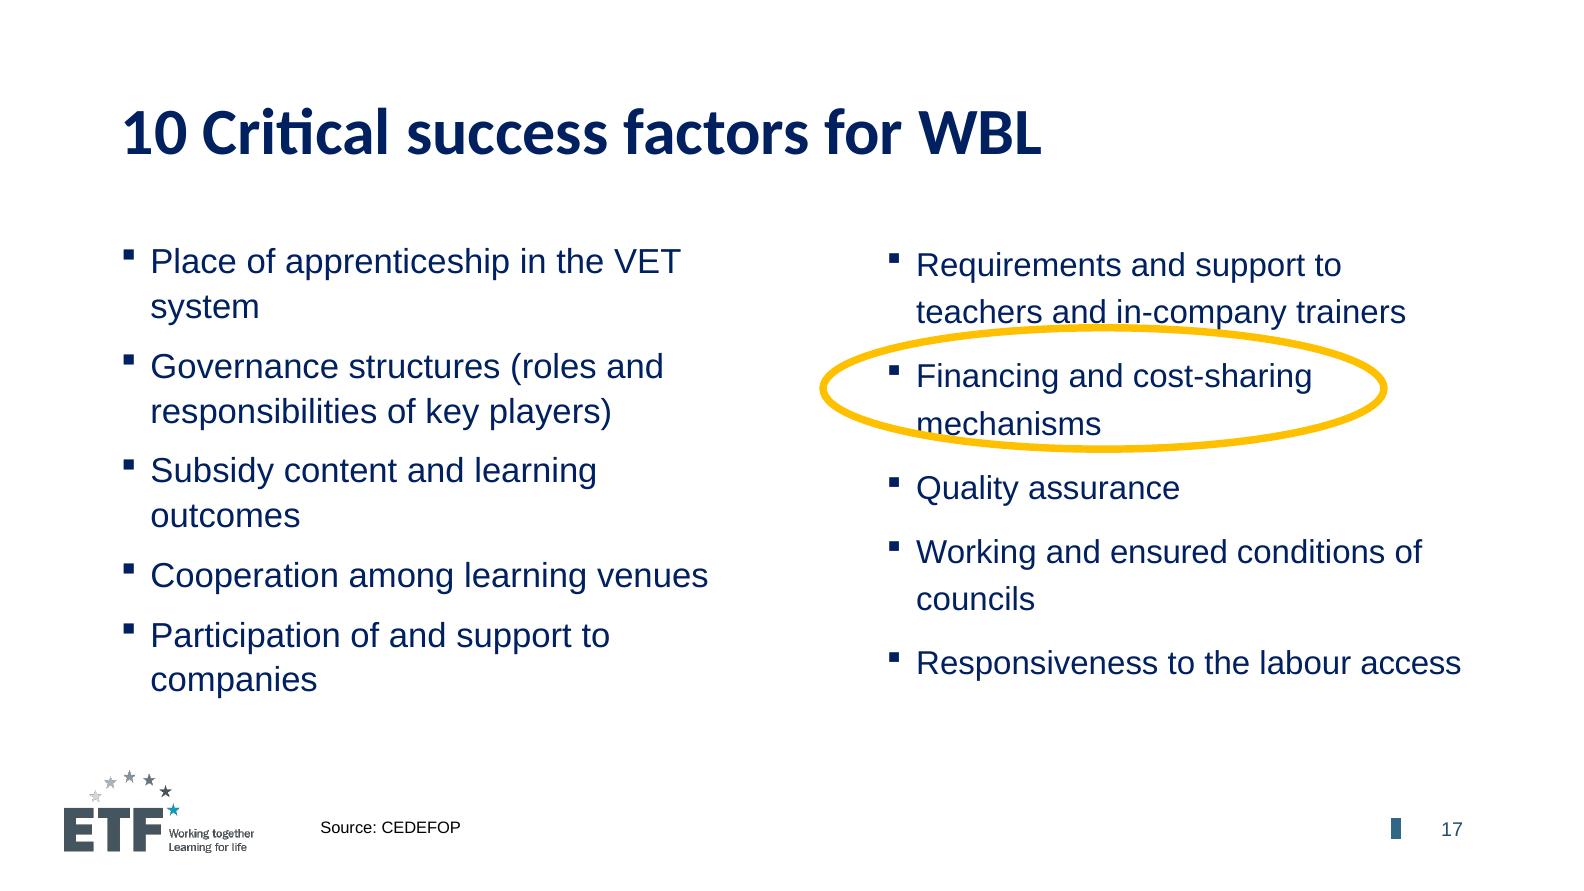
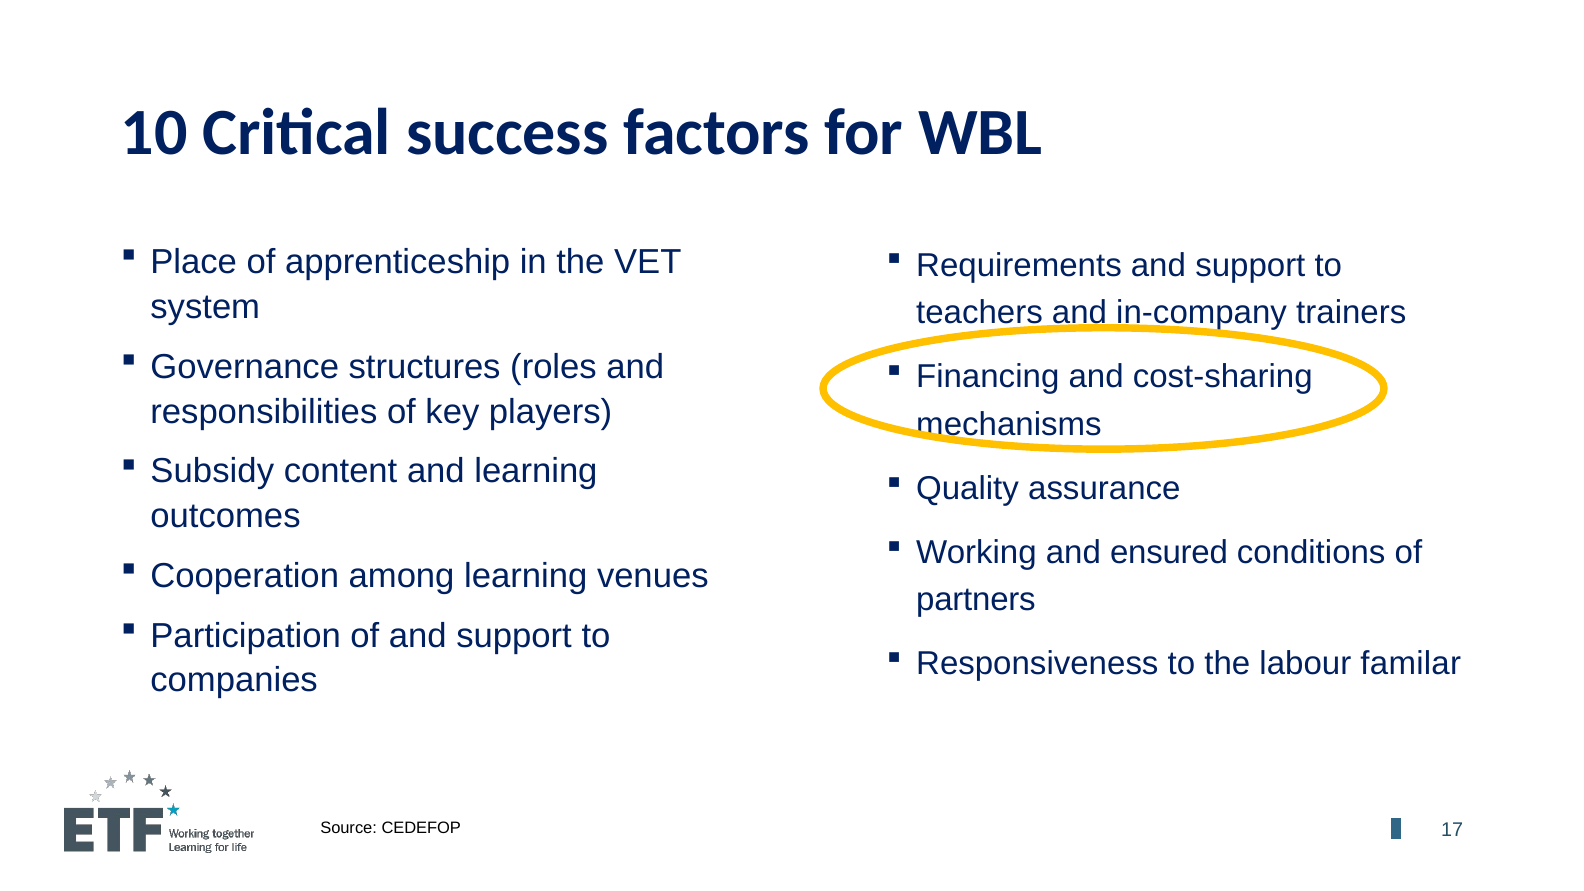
councils: councils -> partners
access: access -> familar
